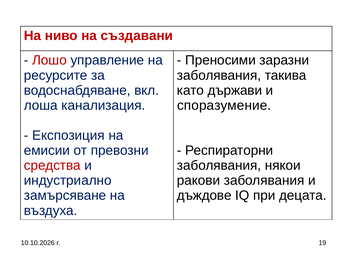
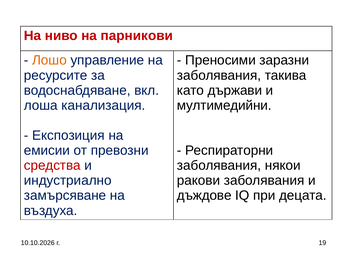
създавани: създавани -> парникови
Лошо colour: red -> orange
споразумение: споразумение -> мултимедийни
